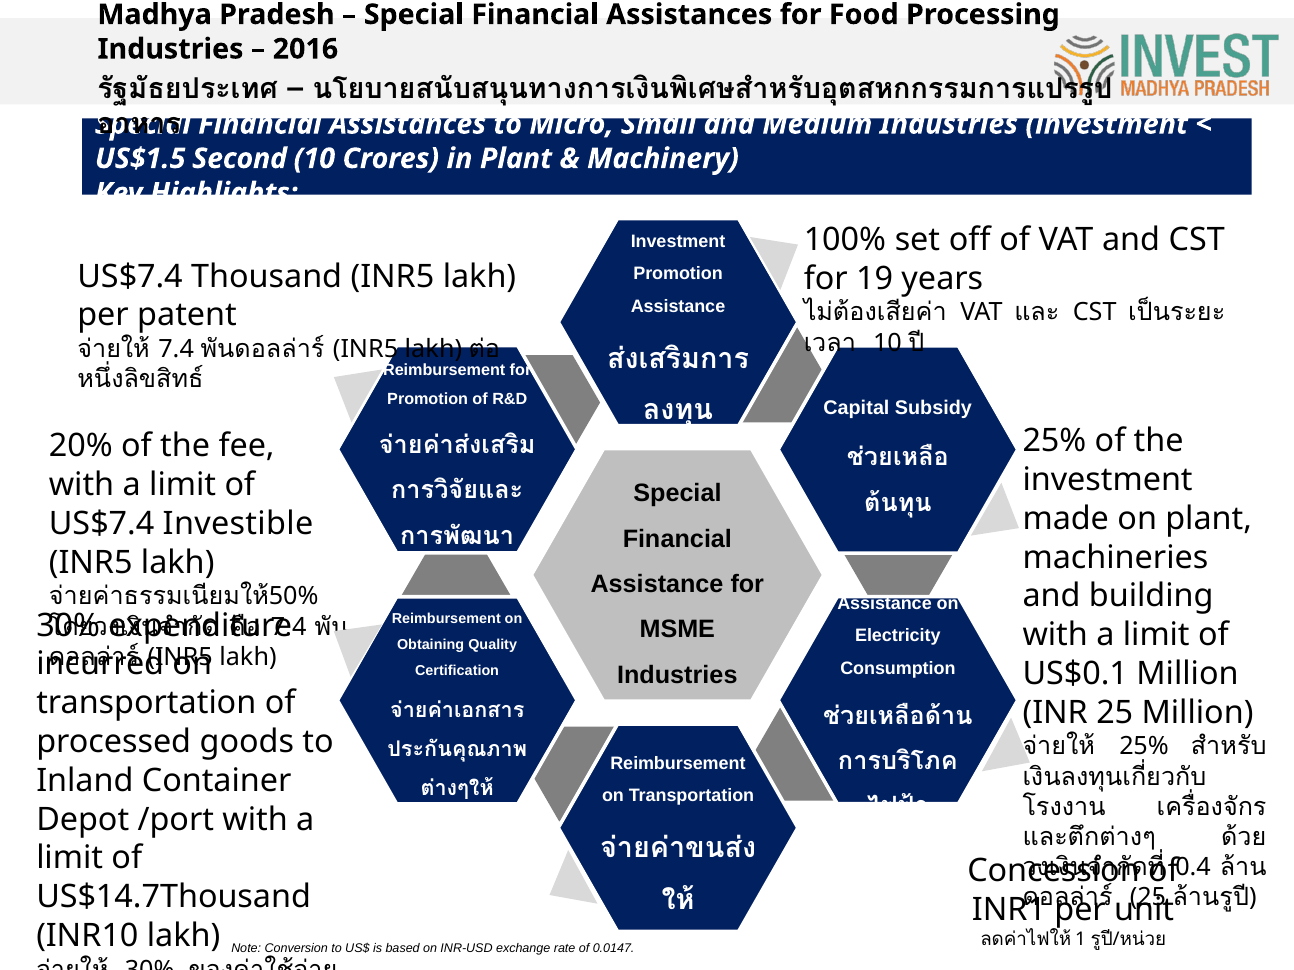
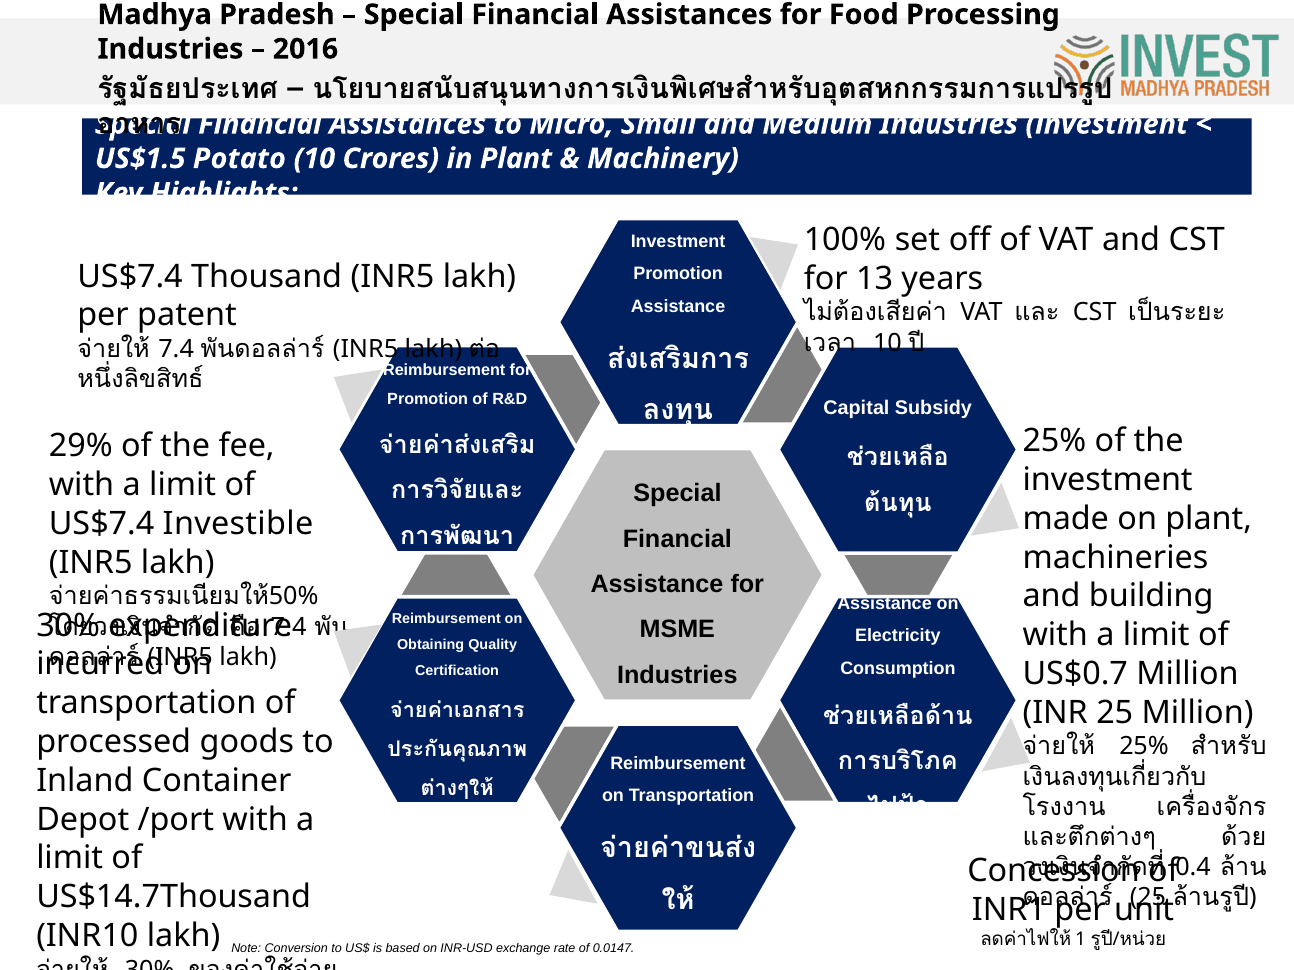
Second: Second -> Potato
19: 19 -> 13
20%: 20% -> 29%
US$0.1: US$0.1 -> US$0.7
